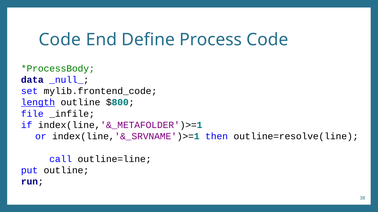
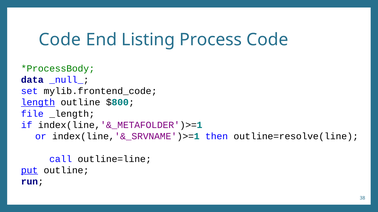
Define: Define -> Listing
_infile: _infile -> _length
put underline: none -> present
